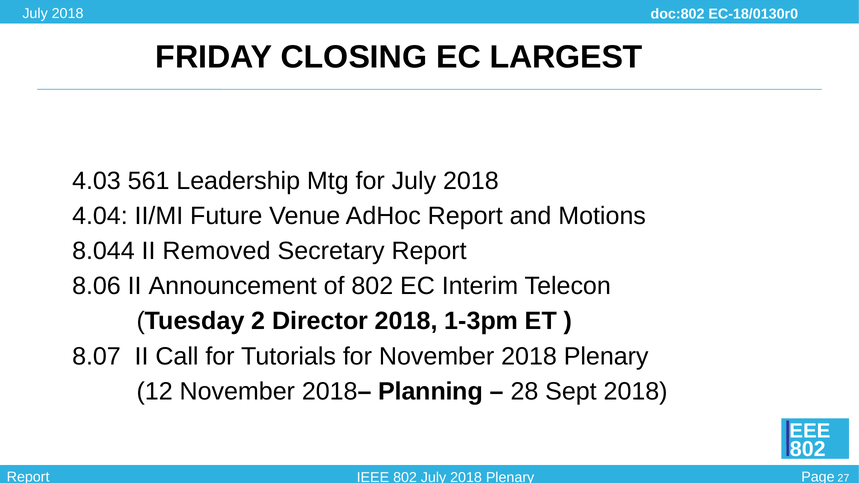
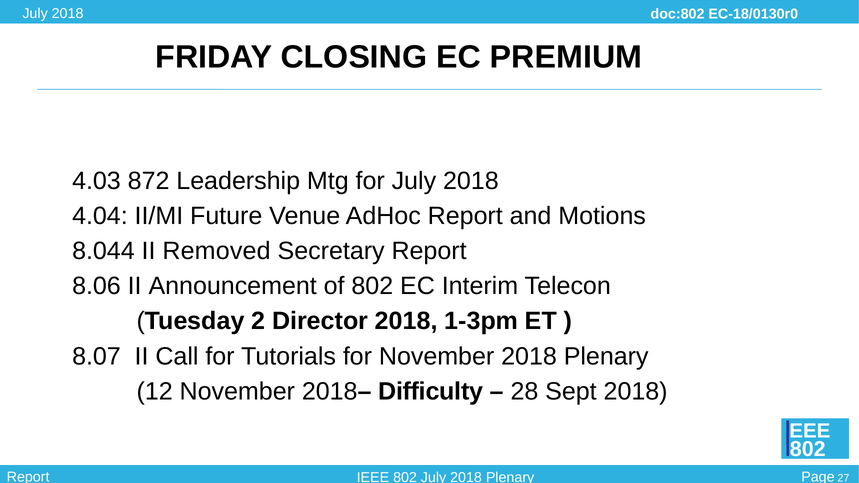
LARGEST: LARGEST -> PREMIUM
561: 561 -> 872
Planning: Planning -> Difficulty
